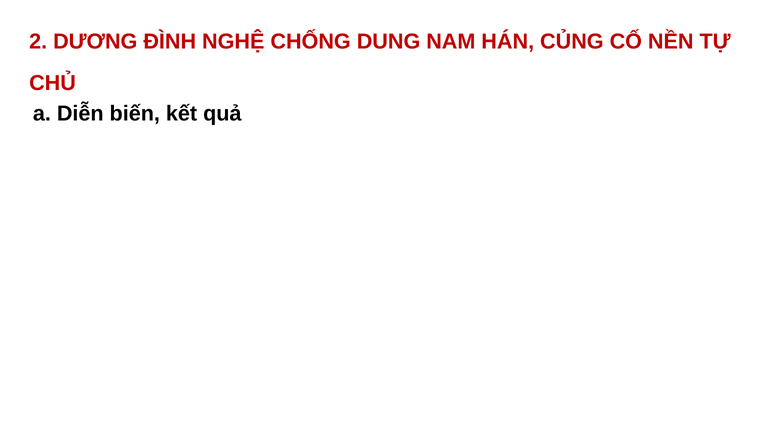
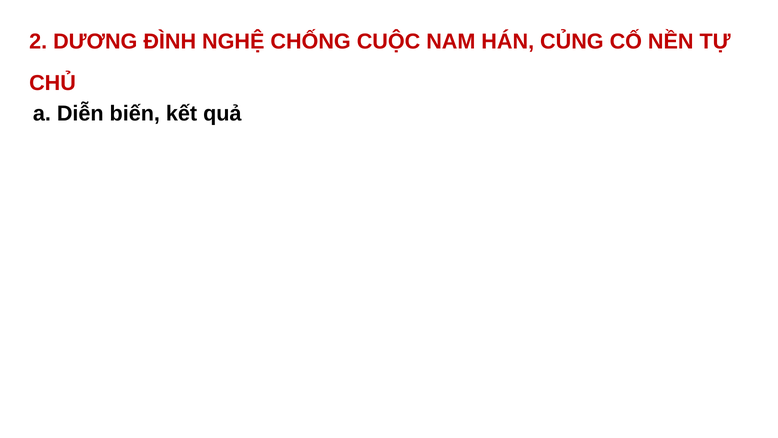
DUNG: DUNG -> CUỘC
